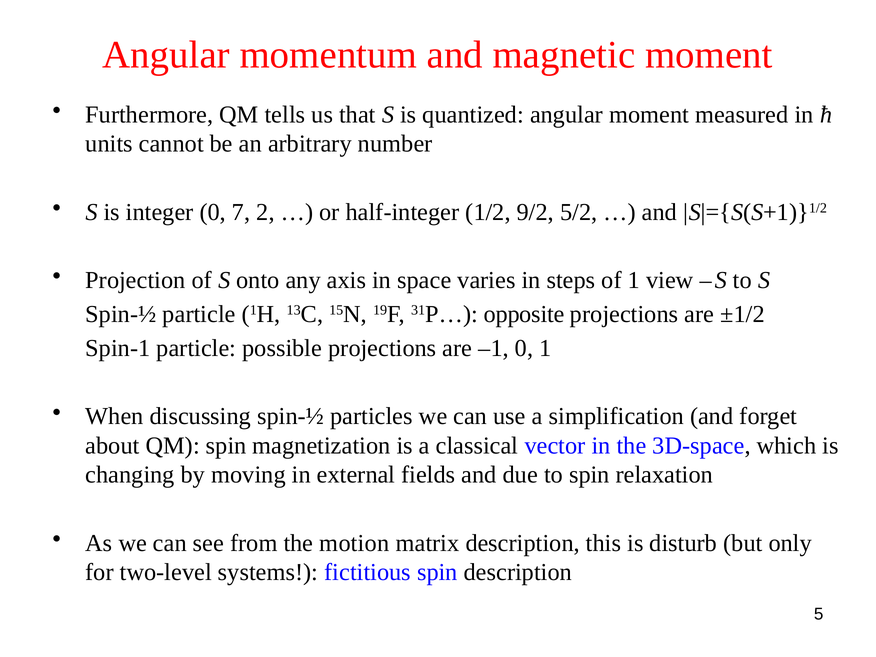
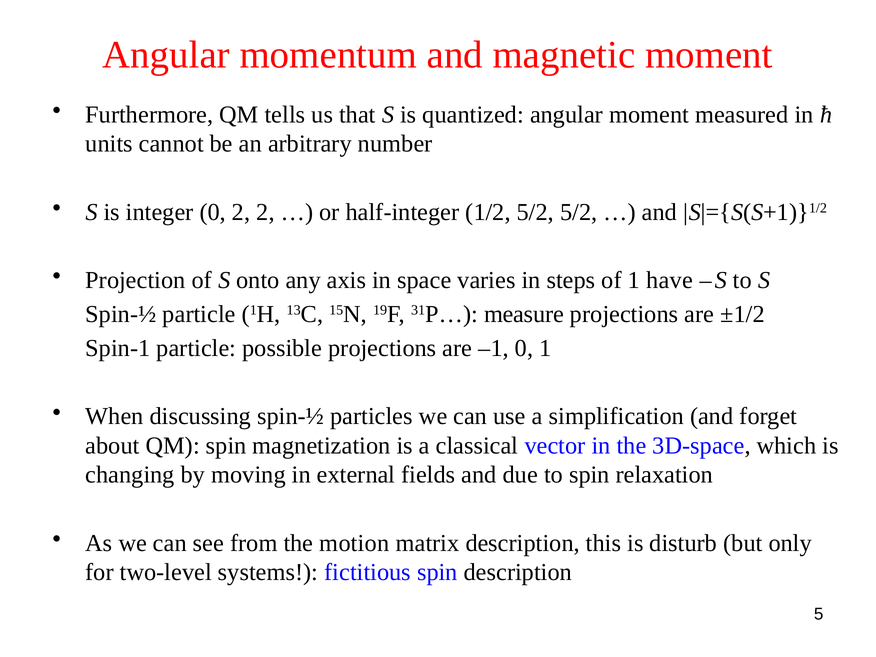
0 7: 7 -> 2
1/2 9/2: 9/2 -> 5/2
view: view -> have
opposite: opposite -> measure
